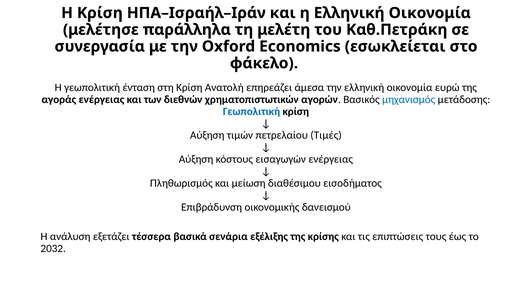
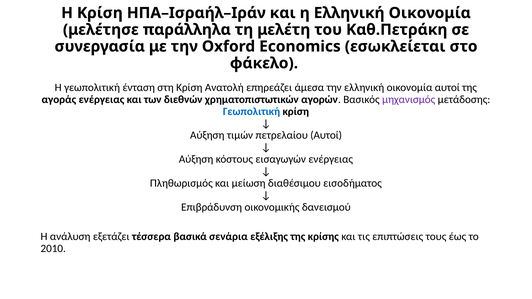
οικονομία ευρώ: ευρώ -> αυτοί
μηχανισμός colour: blue -> purple
πετρελαίου Τιμές: Τιμές -> Αυτοί
2032: 2032 -> 2010
